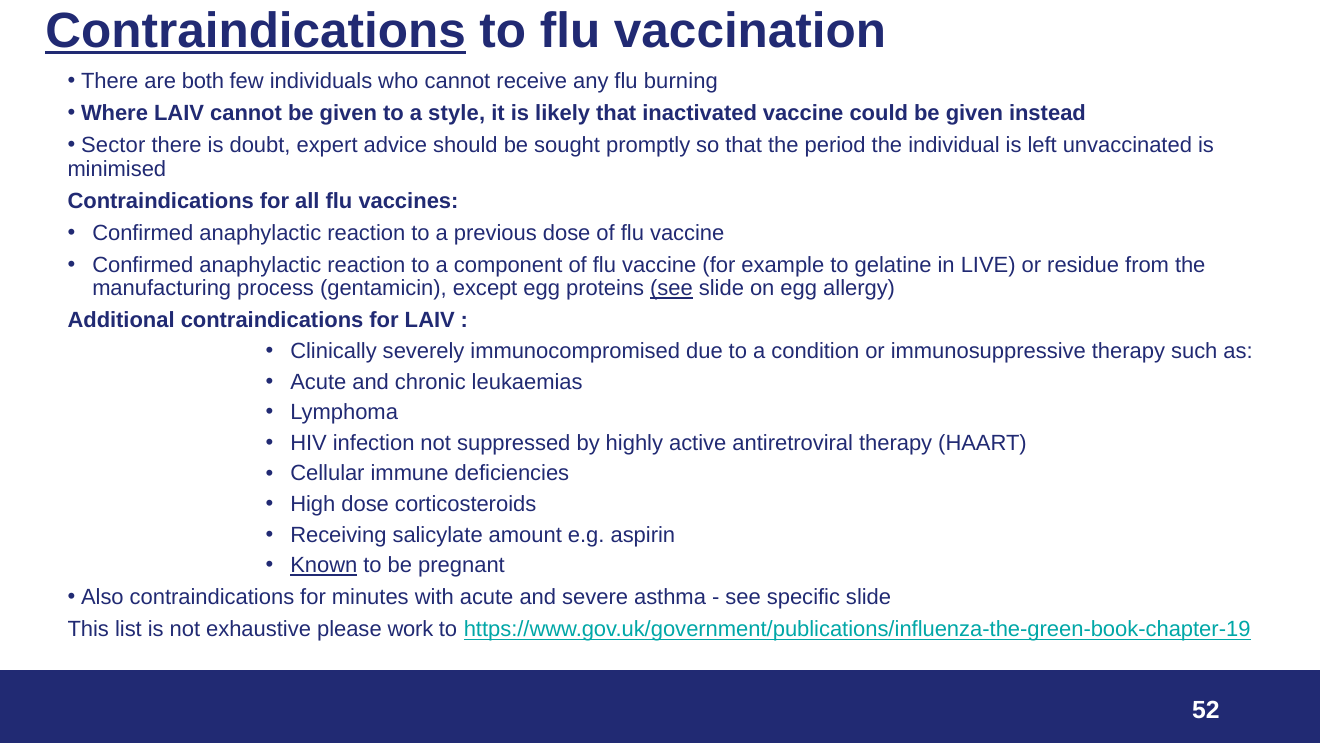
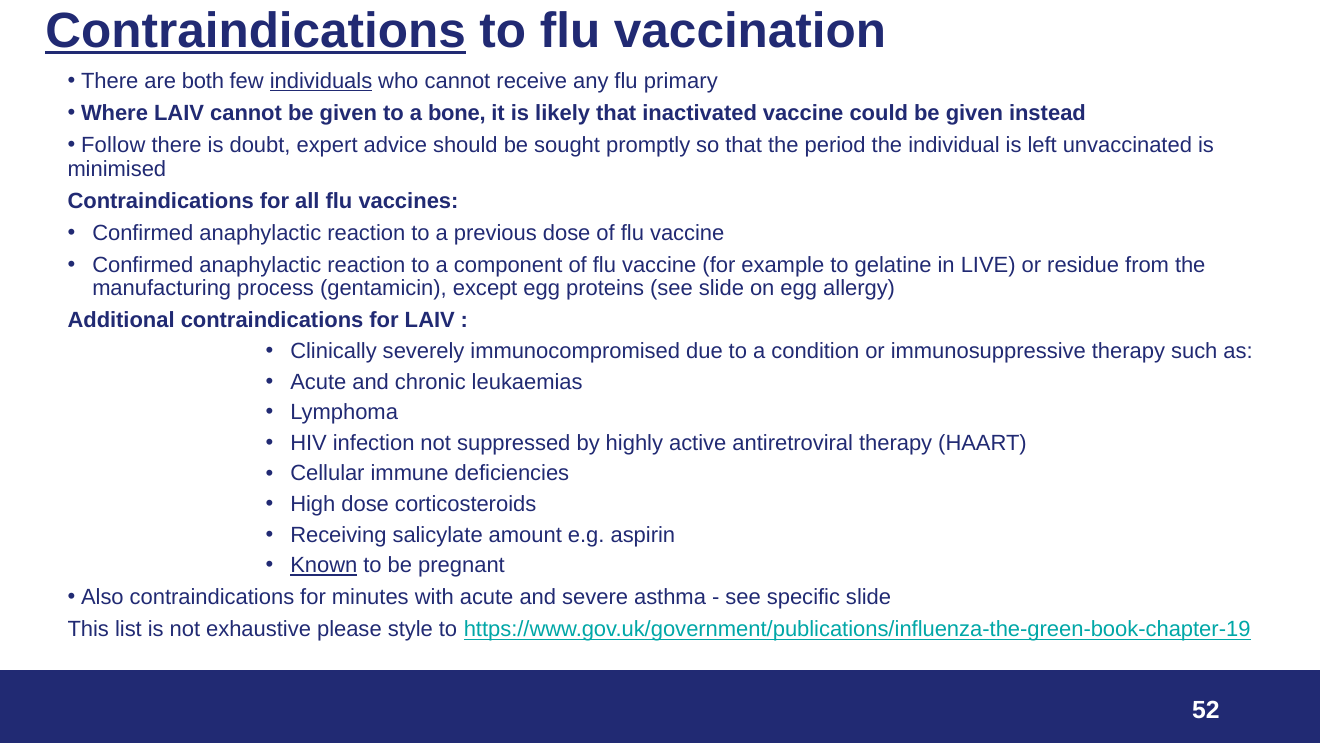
individuals underline: none -> present
burning: burning -> primary
style: style -> bone
Sector: Sector -> Follow
see at (672, 288) underline: present -> none
work: work -> style
